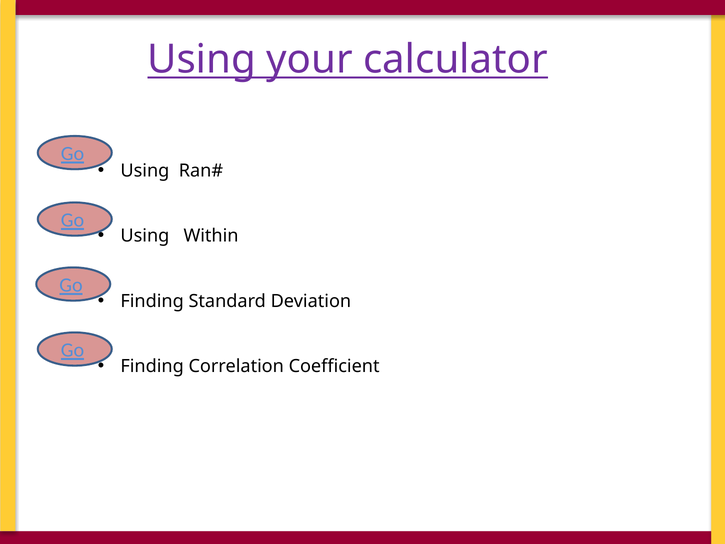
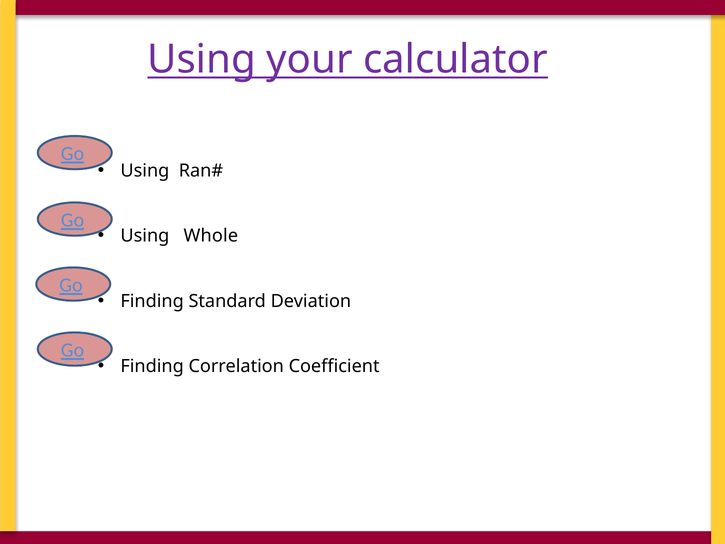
Within: Within -> Whole
